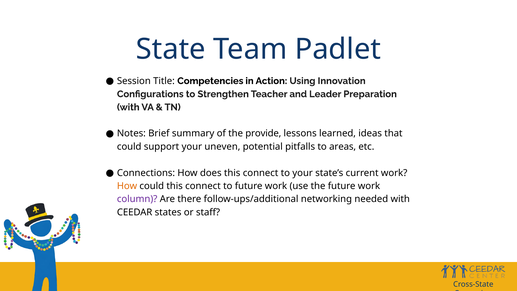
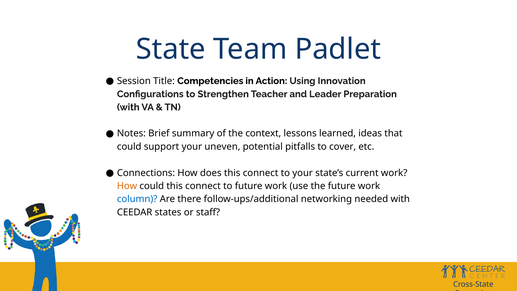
provide: provide -> context
areas: areas -> cover
column colour: purple -> blue
